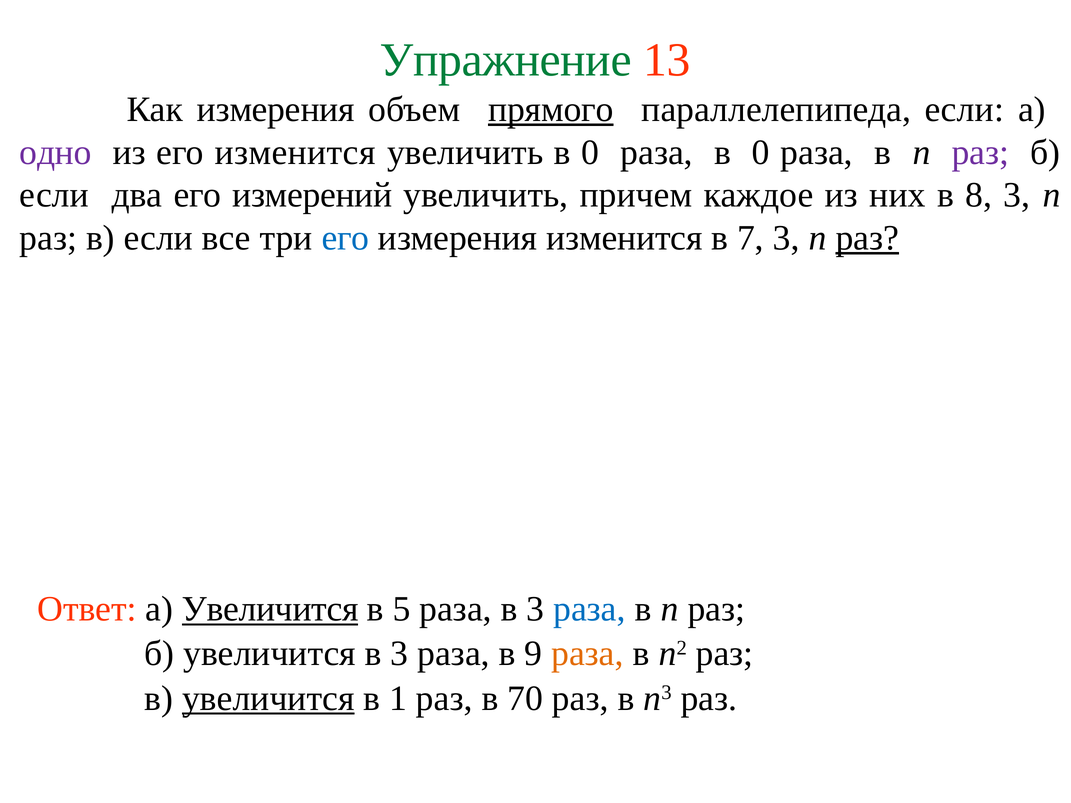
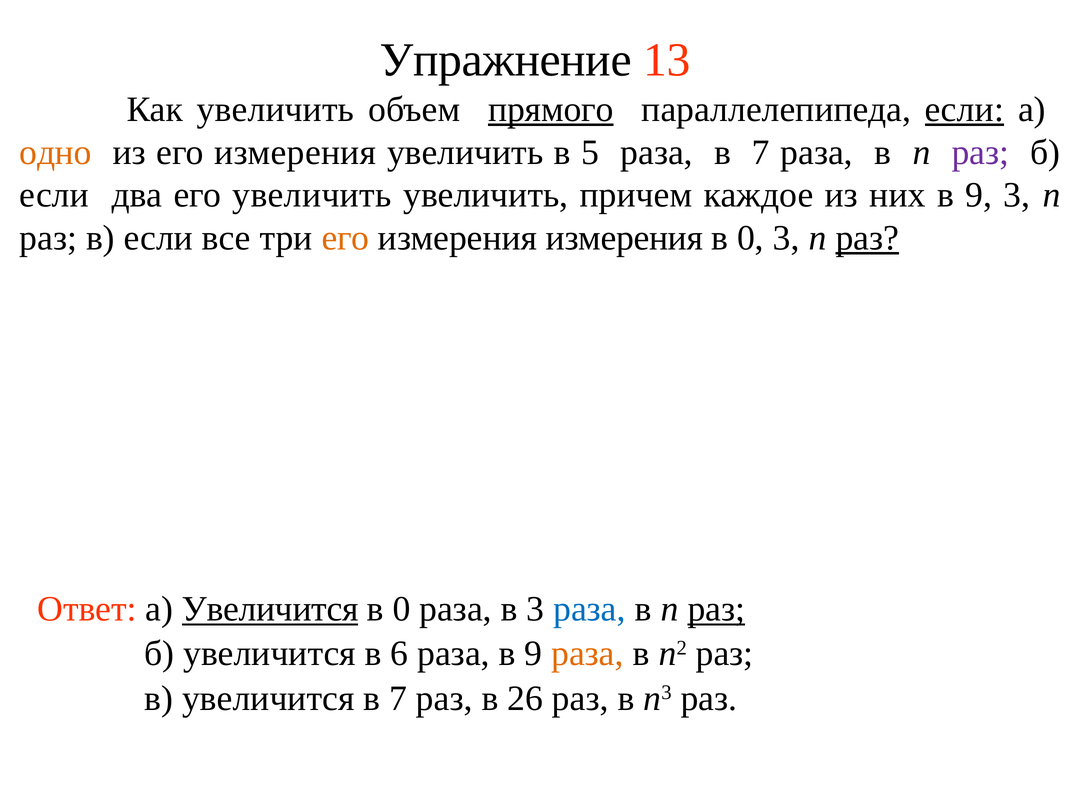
Упражнение colour: green -> black
Как измерения: измерения -> увеличить
если at (965, 109) underline: none -> present
одно colour: purple -> orange
из его изменится: изменится -> измерения
увеличить в 0: 0 -> 5
раза в 0: 0 -> 7
его измерений: измерений -> увеличить
них в 8: 8 -> 9
его at (345, 238) colour: blue -> orange
измерения изменится: изменится -> измерения
7 at (750, 238): 7 -> 0
5 at (401, 609): 5 -> 0
раз at (716, 609) underline: none -> present
увеличится в 3: 3 -> 6
увеличится at (268, 699) underline: present -> none
1 at (398, 699): 1 -> 7
70: 70 -> 26
